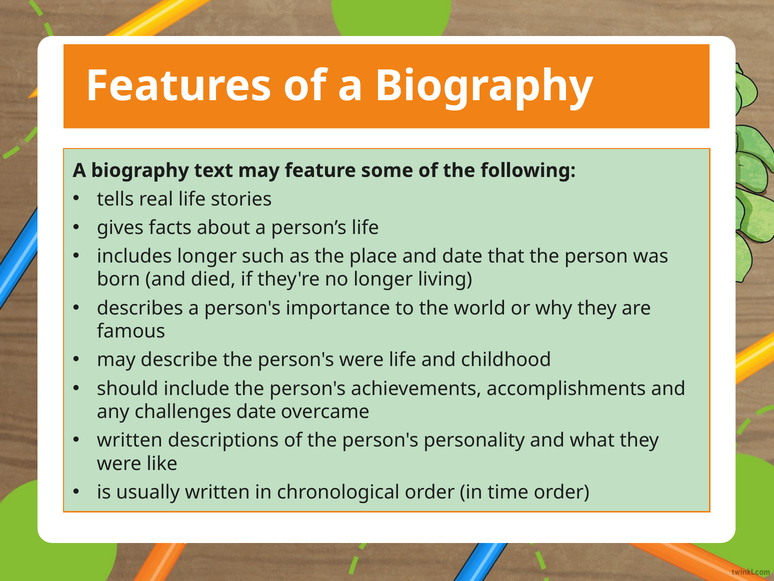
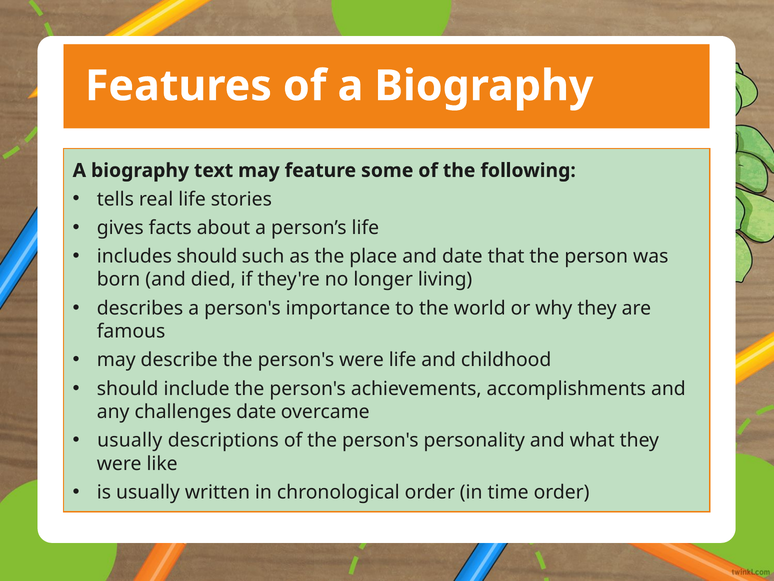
includes longer: longer -> should
written at (130, 440): written -> usually
